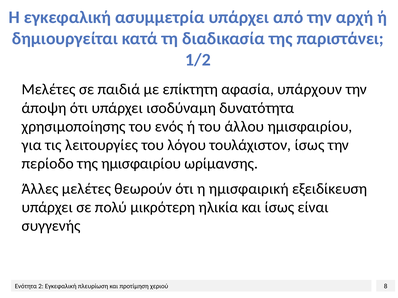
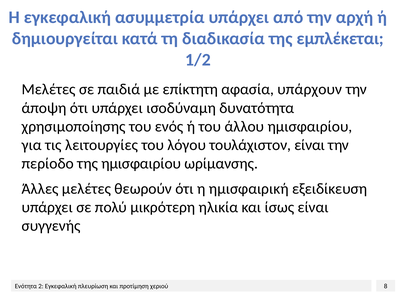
παριστάνει: παριστάνει -> εμπλέκεται
τουλάχιστον ίσως: ίσως -> είναι
